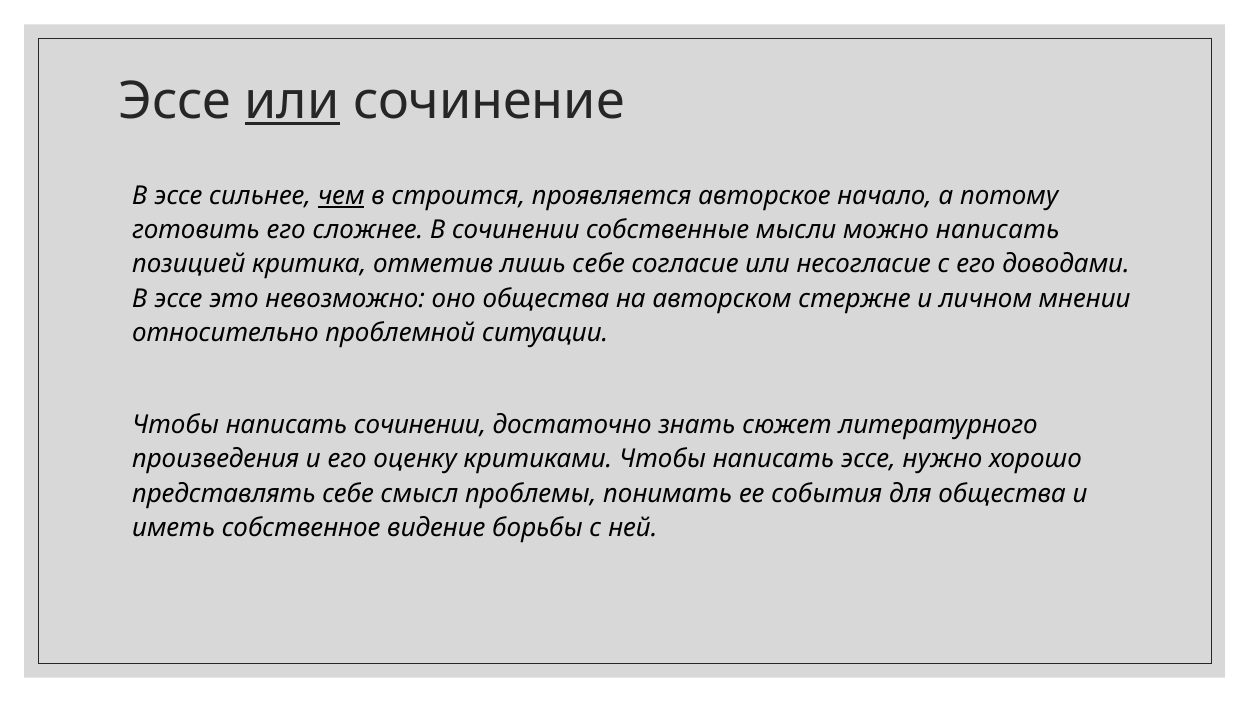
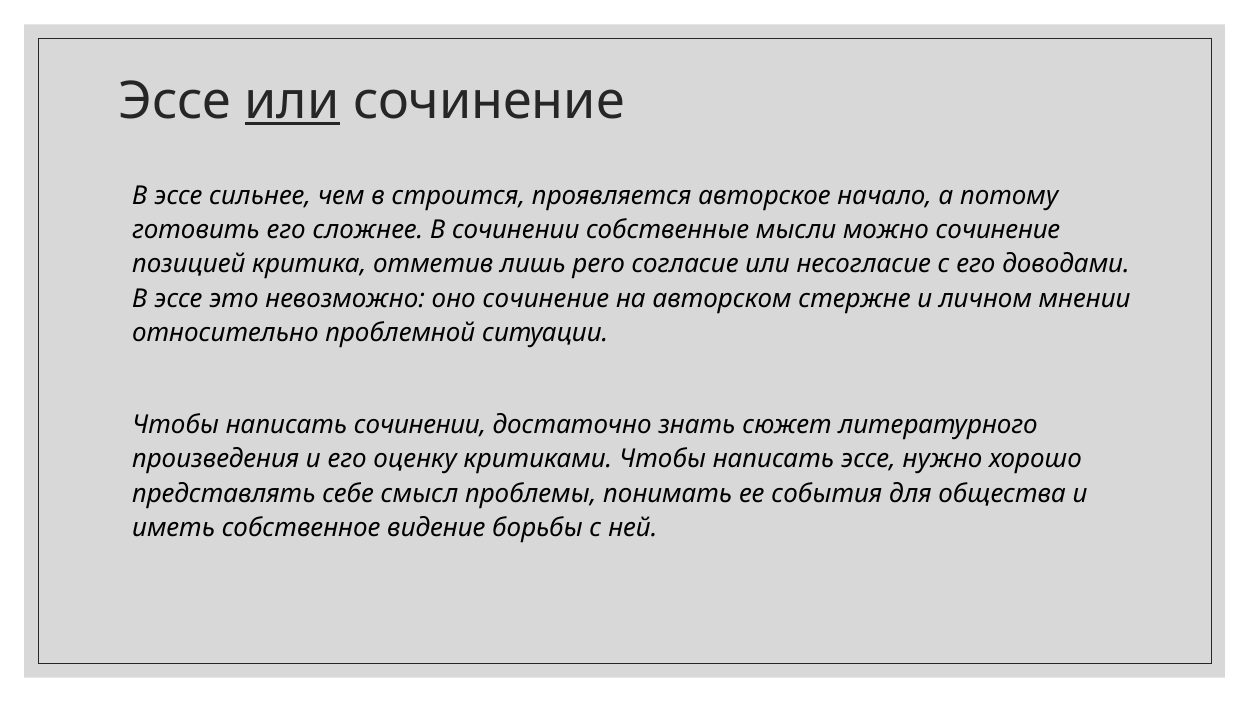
чем underline: present -> none
можно написать: написать -> сочинение
лишь себе: себе -> pero
оно общества: общества -> сочинение
